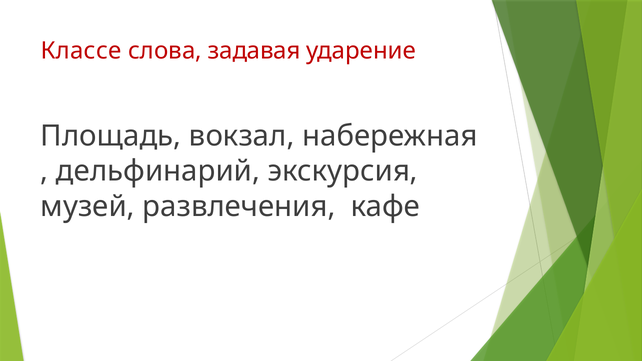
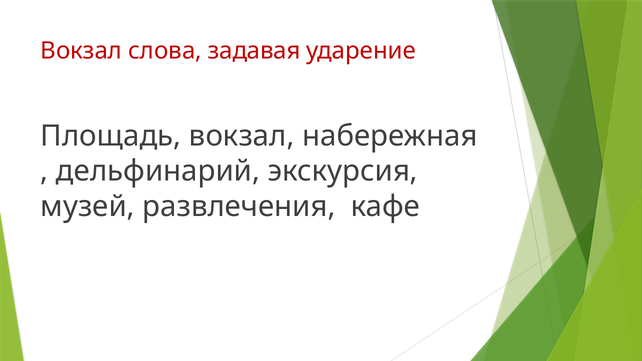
Классе at (81, 51): Классе -> Вокзал
